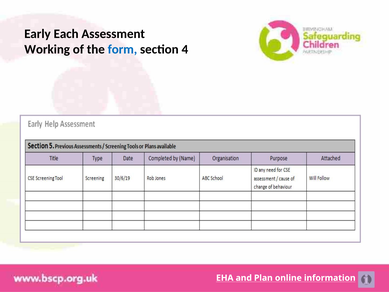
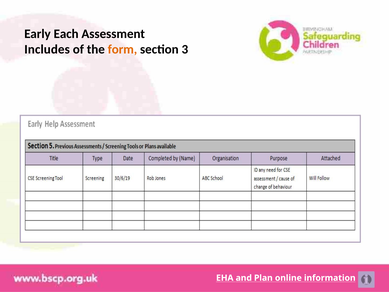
Working: Working -> Includes
form colour: blue -> orange
4: 4 -> 3
